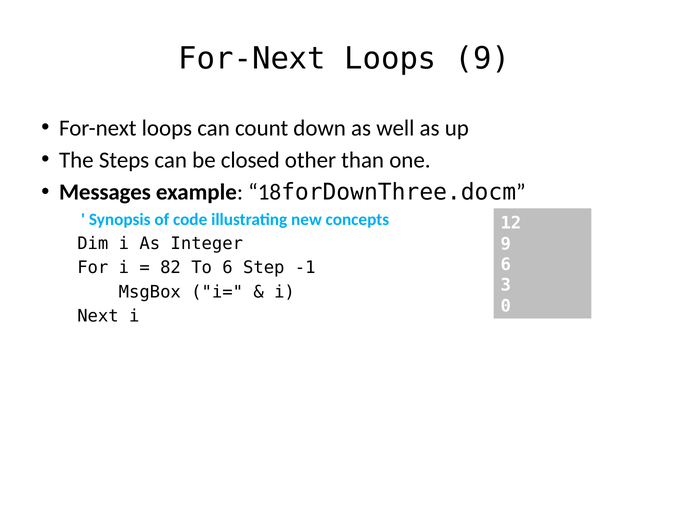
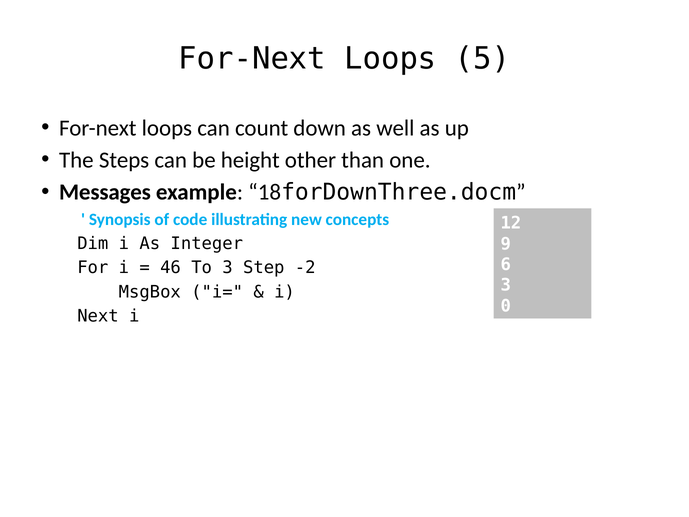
Loops 9: 9 -> 5
closed: closed -> height
82: 82 -> 46
To 6: 6 -> 3
-1: -1 -> -2
